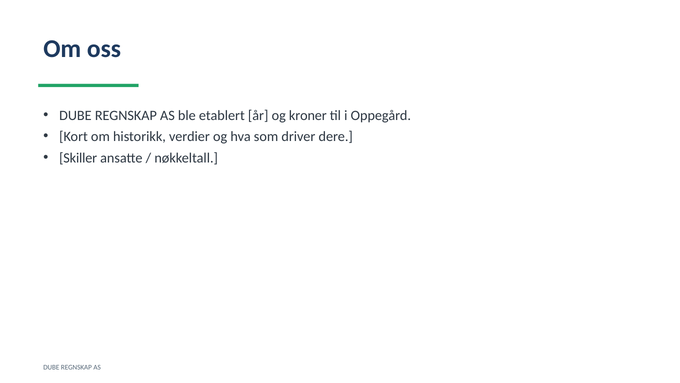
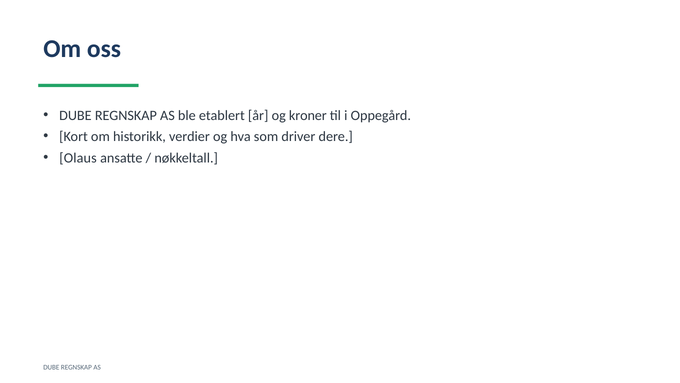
Skiller: Skiller -> Olaus
